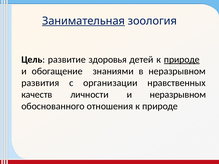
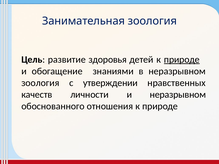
Занимательная underline: present -> none
развития at (40, 83): развития -> зоология
организации: организации -> утверждении
